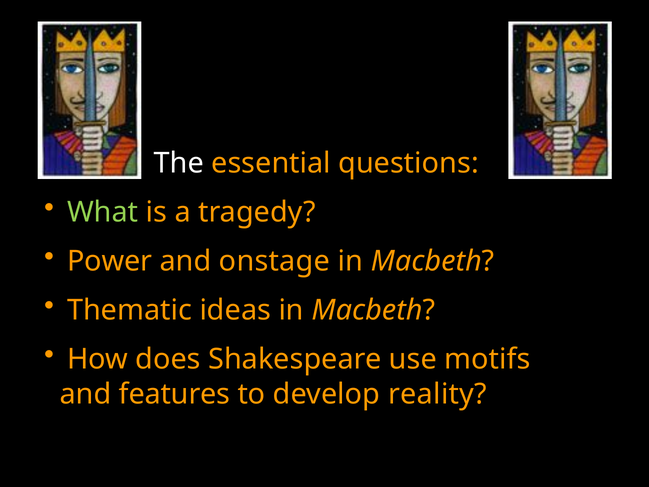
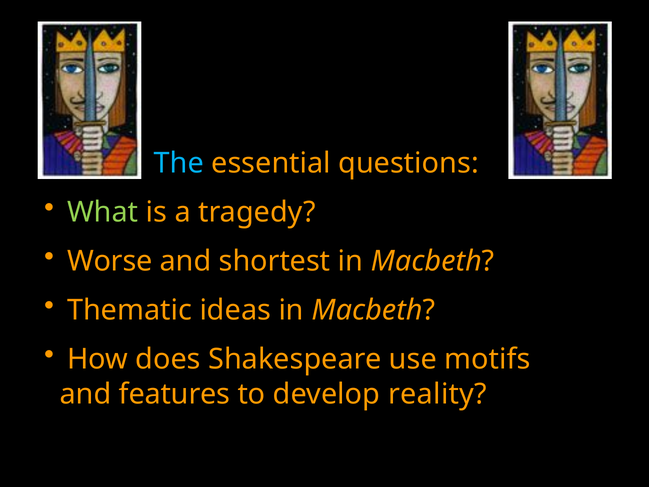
The colour: white -> light blue
Power: Power -> Worse
onstage: onstage -> shortest
